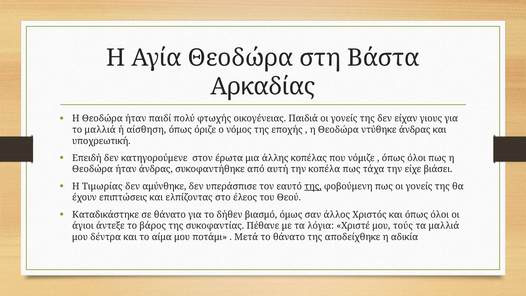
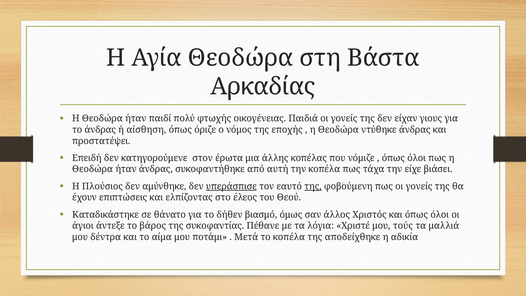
το μαλλιά: μαλλιά -> άνδρας
υποχρεωτική: υποχρεωτική -> προστατέψει
Τιμωρίας: Τιμωρίας -> Πλούσιος
υπεράσπισε underline: none -> present
το θάνατο: θάνατο -> κοπέλα
